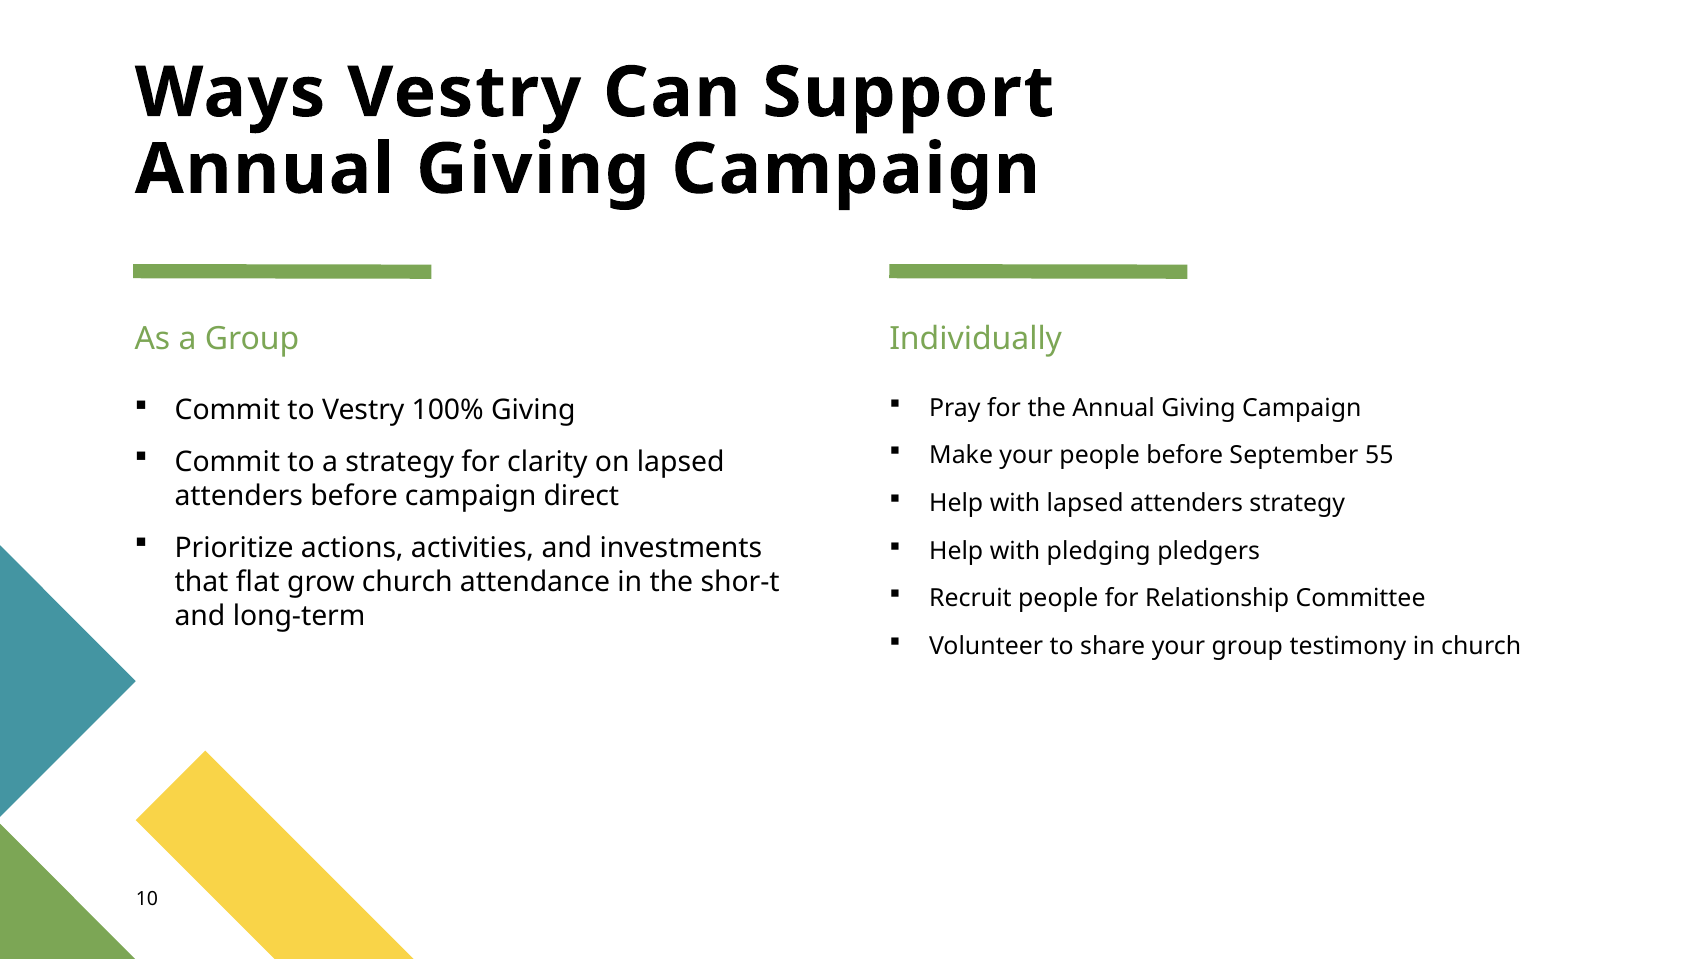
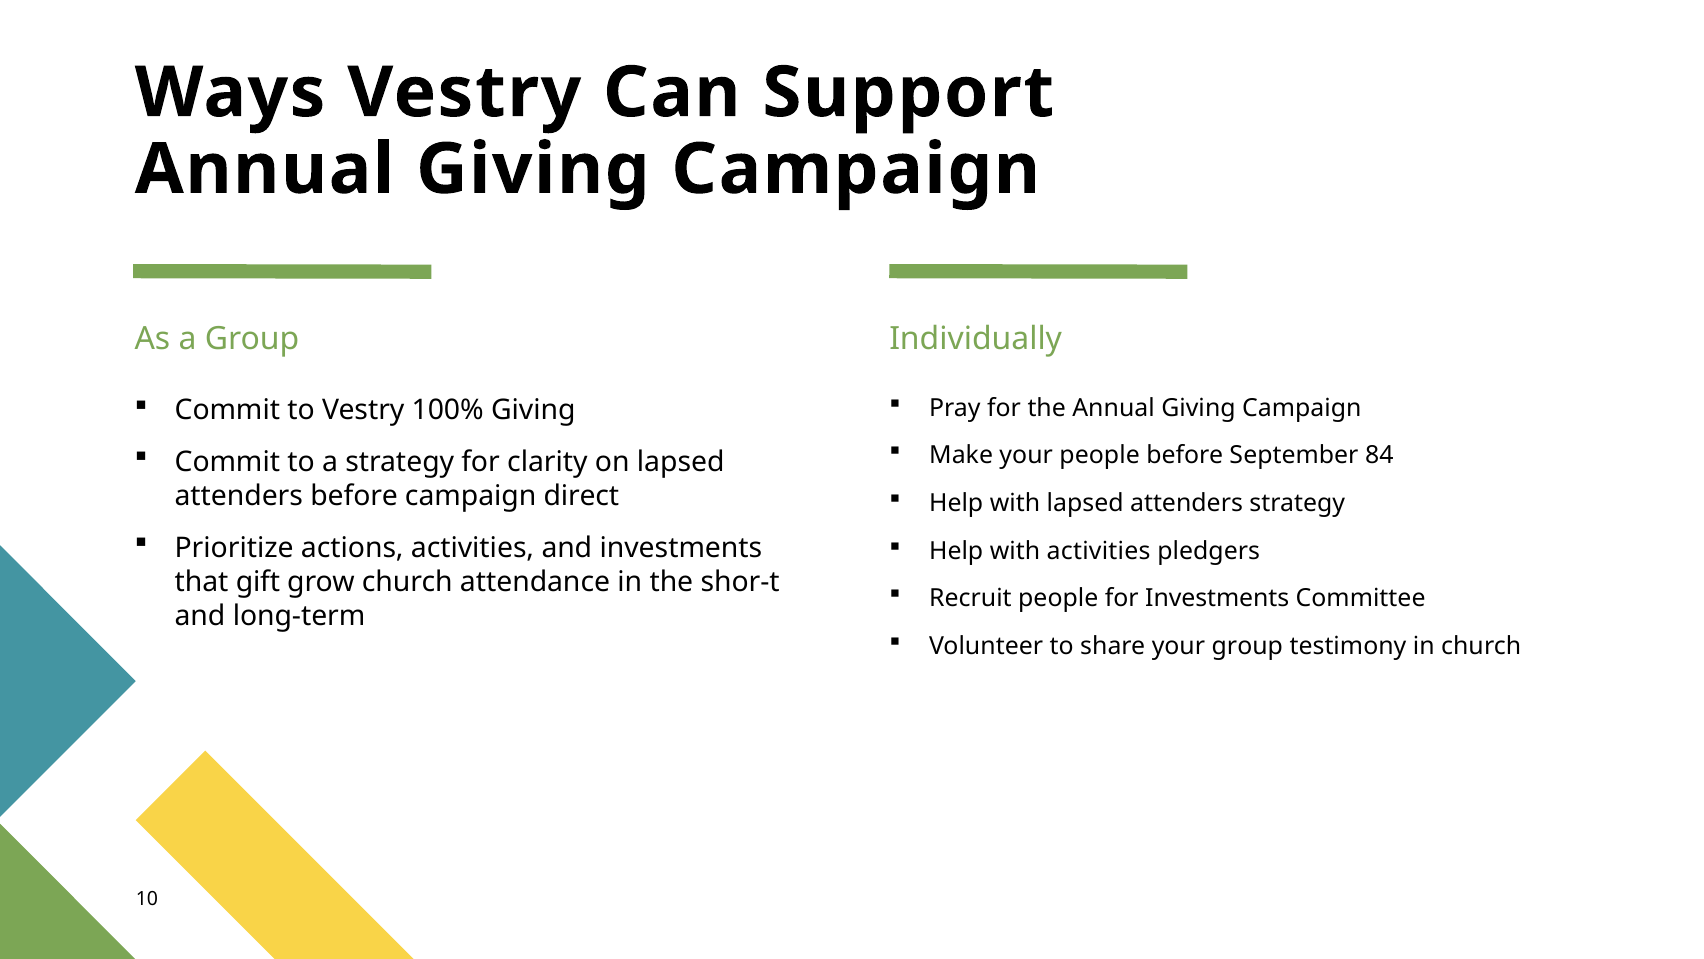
55: 55 -> 84
with pledging: pledging -> activities
flat: flat -> gift
for Relationship: Relationship -> Investments
